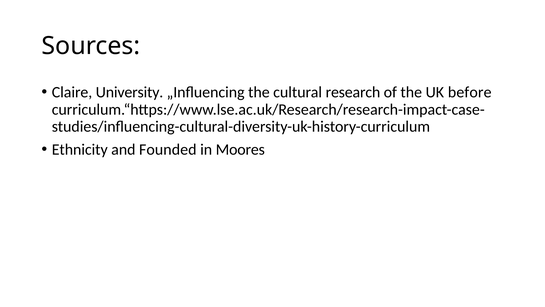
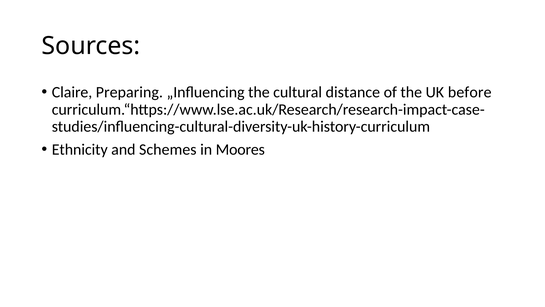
University: University -> Preparing
research: research -> distance
Founded: Founded -> Schemes
